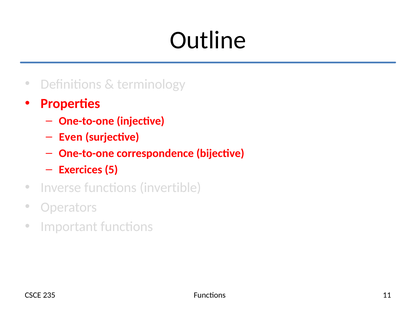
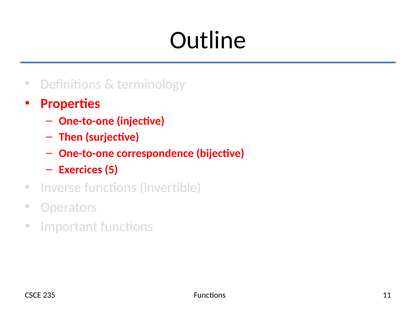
Even: Even -> Then
